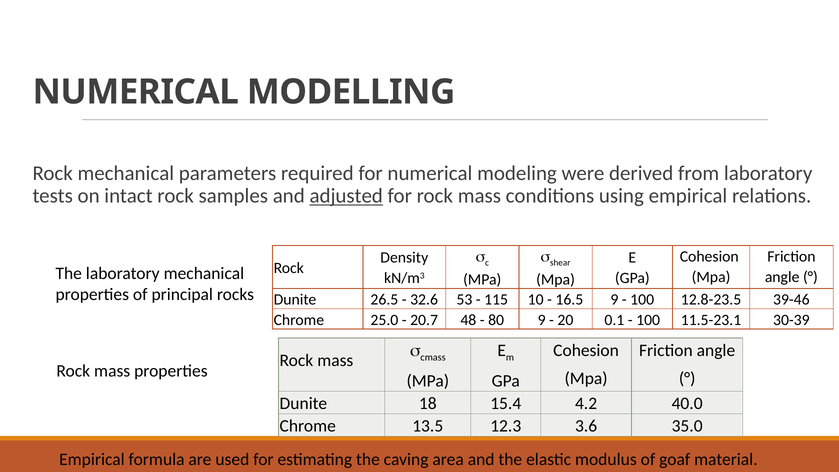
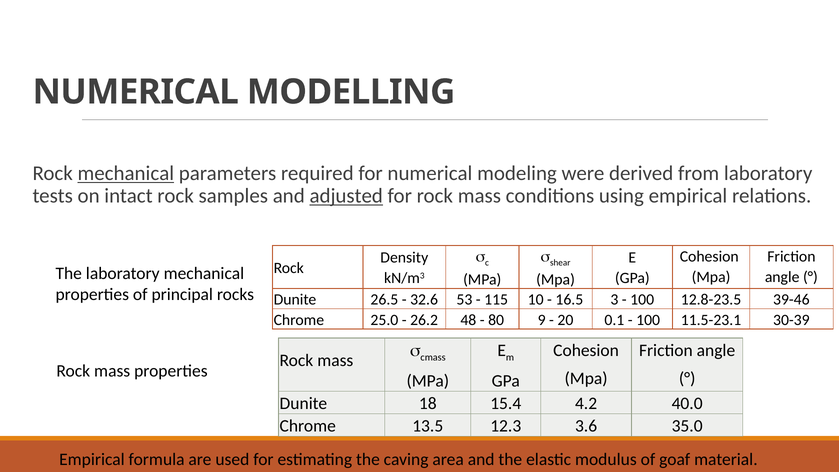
mechanical at (126, 173) underline: none -> present
16.5 9: 9 -> 3
20.7: 20.7 -> 26.2
